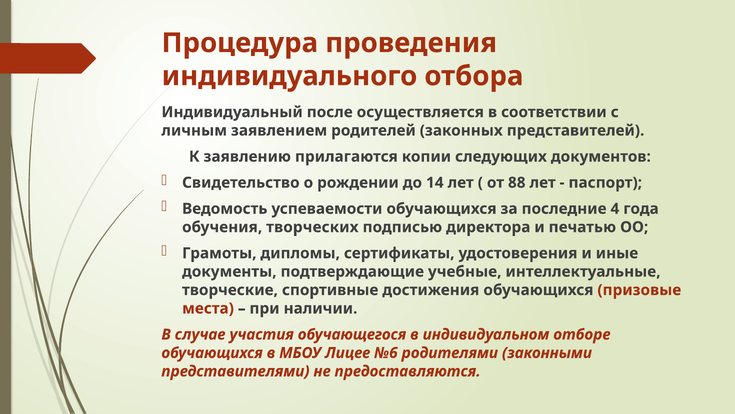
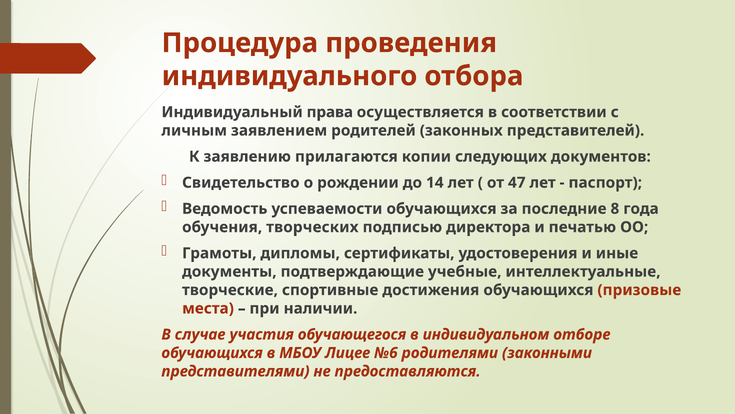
после: после -> права
88: 88 -> 47
4: 4 -> 8
